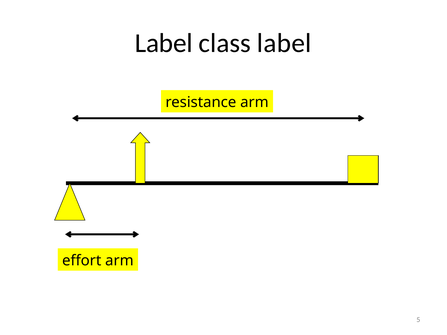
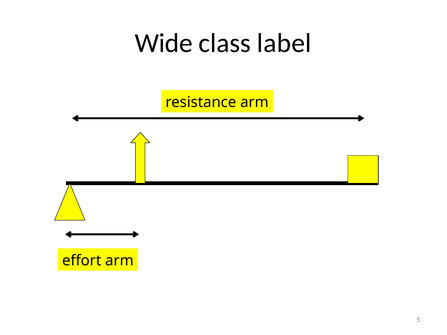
Label at (164, 43): Label -> Wide
